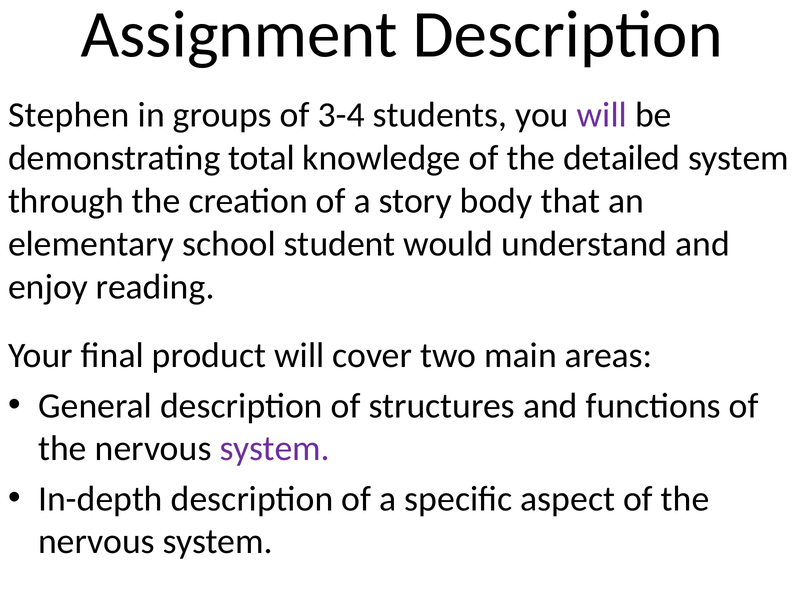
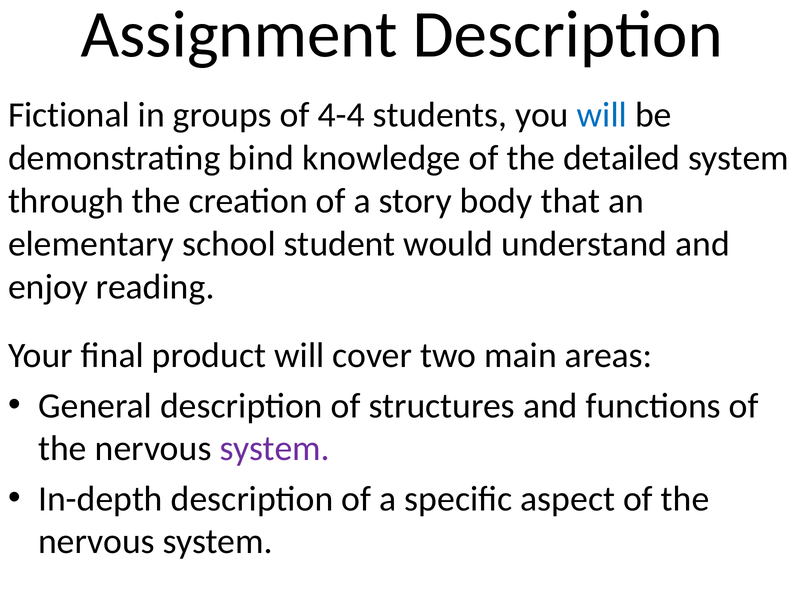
Stephen: Stephen -> Fictional
3-4: 3-4 -> 4-4
will at (602, 115) colour: purple -> blue
total: total -> bind
